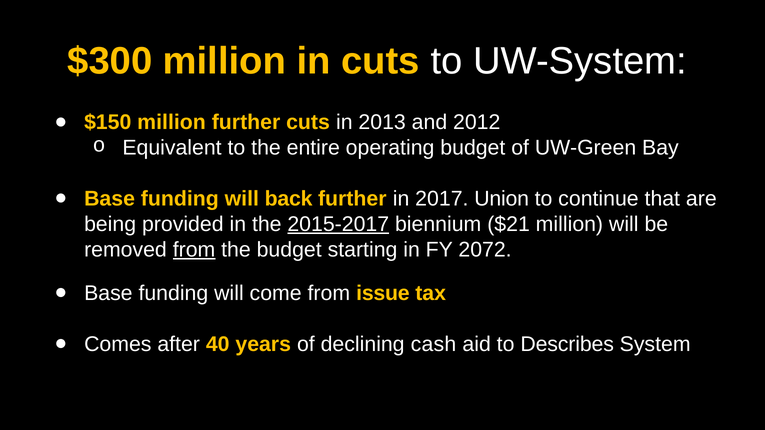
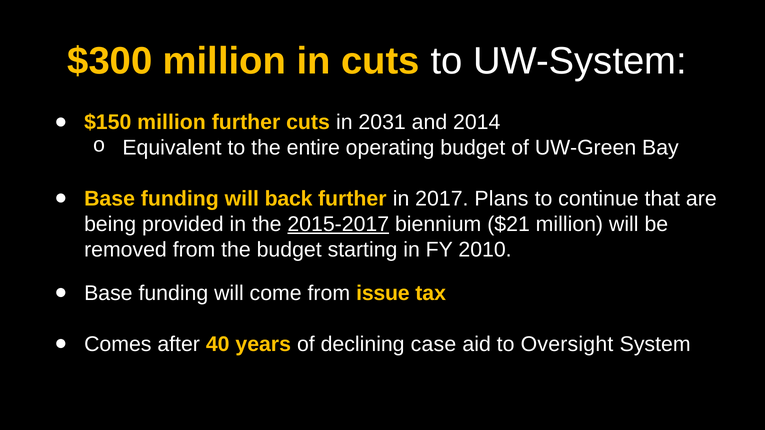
2013: 2013 -> 2031
2012: 2012 -> 2014
Union: Union -> Plans
from at (194, 250) underline: present -> none
2072: 2072 -> 2010
cash: cash -> case
Describes: Describes -> Oversight
